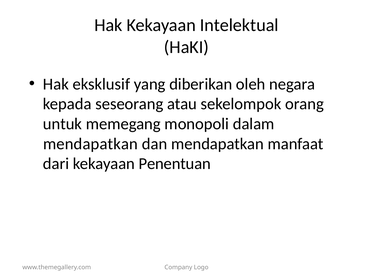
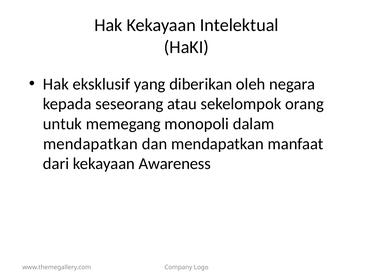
Penentuan: Penentuan -> Awareness
